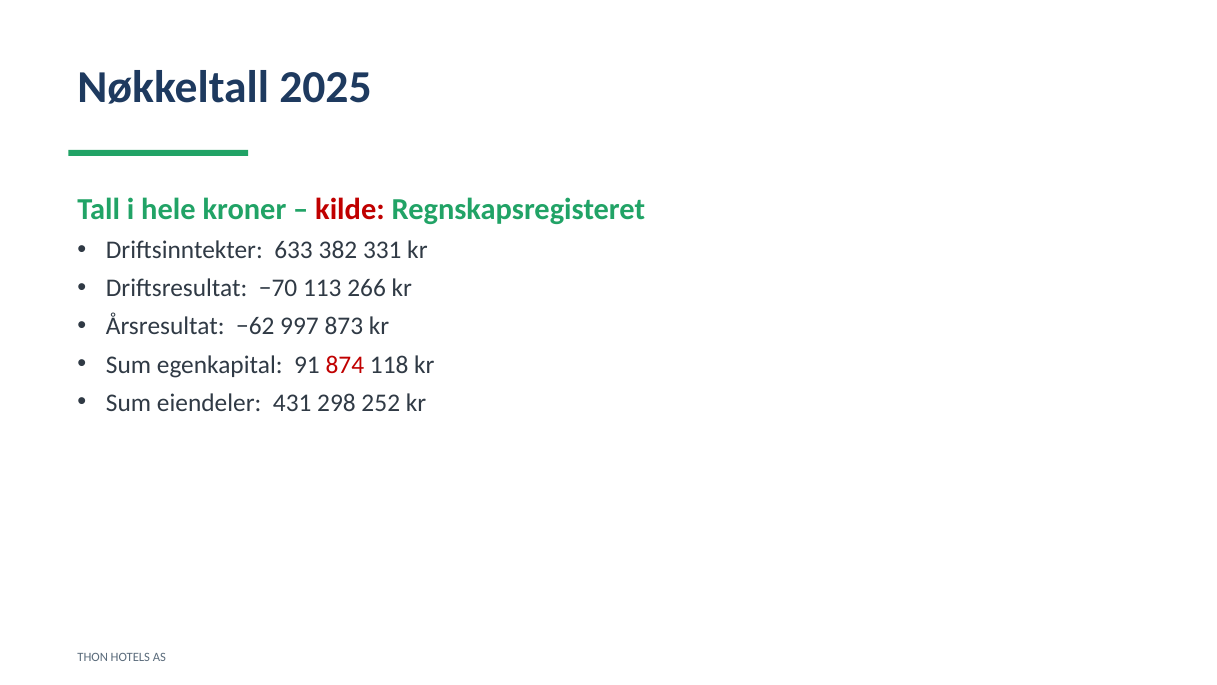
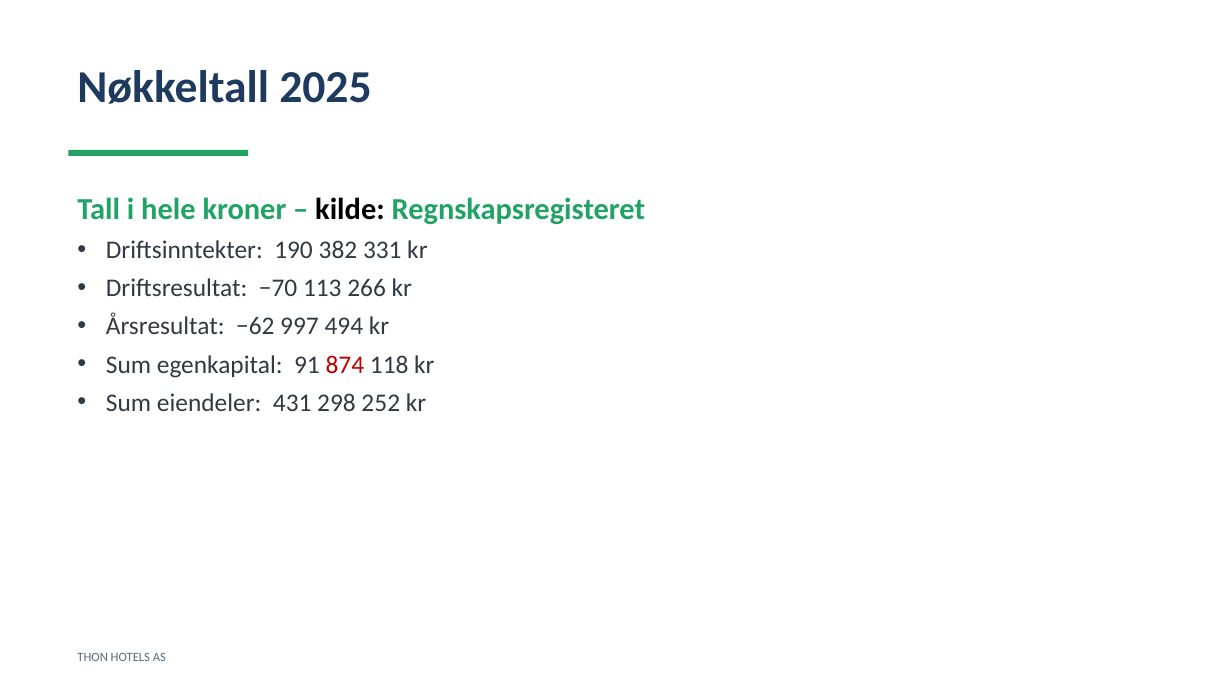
kilde colour: red -> black
633: 633 -> 190
873: 873 -> 494
